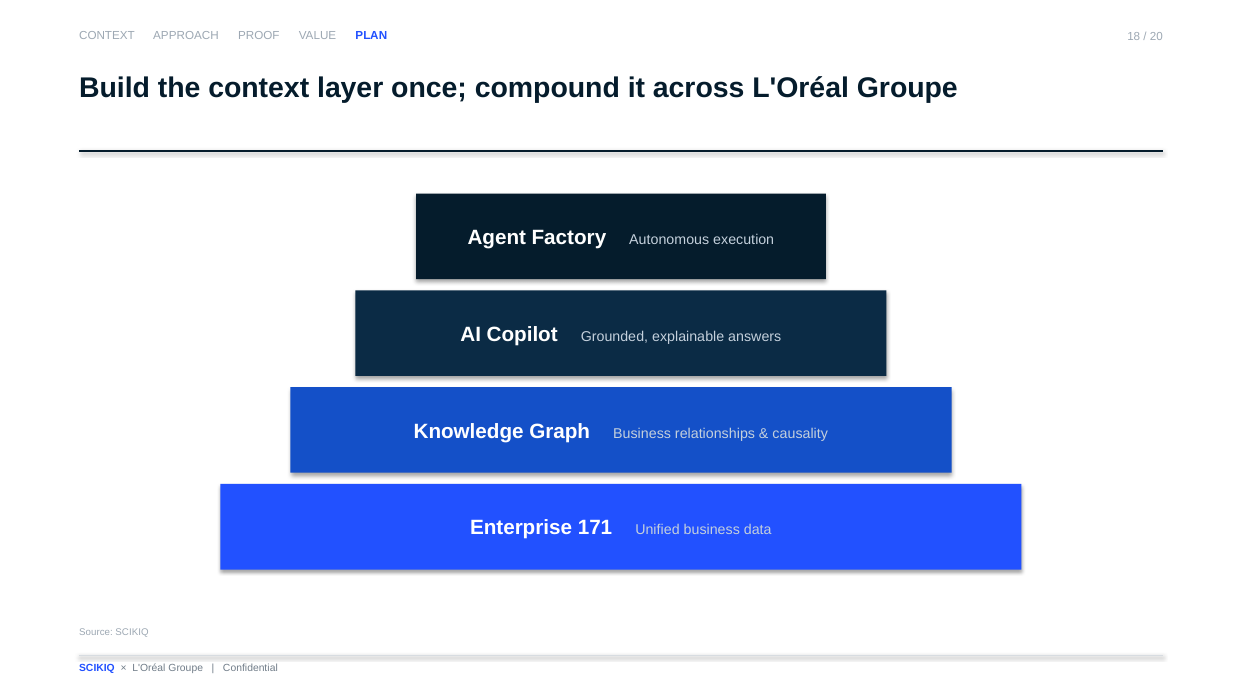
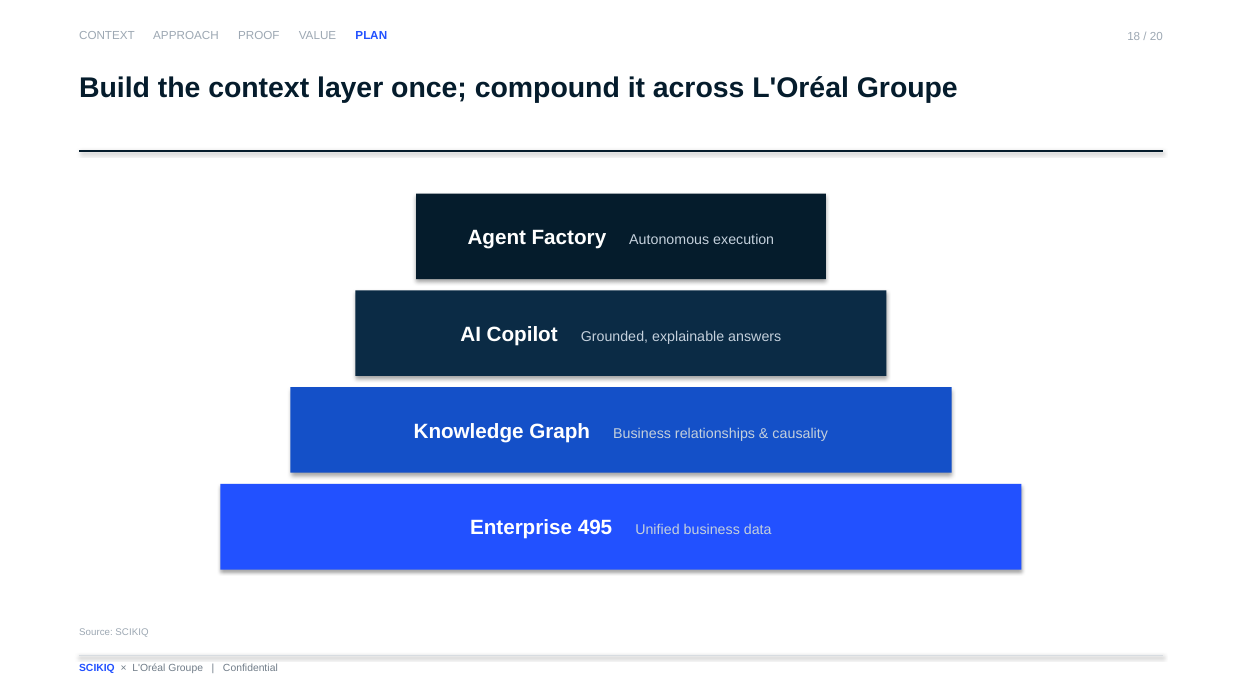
171: 171 -> 495
